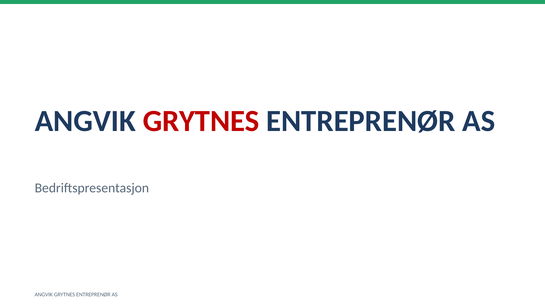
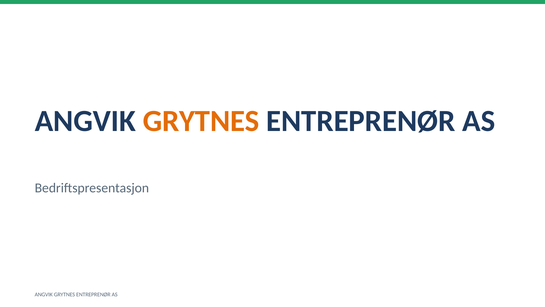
GRYTNES at (201, 121) colour: red -> orange
